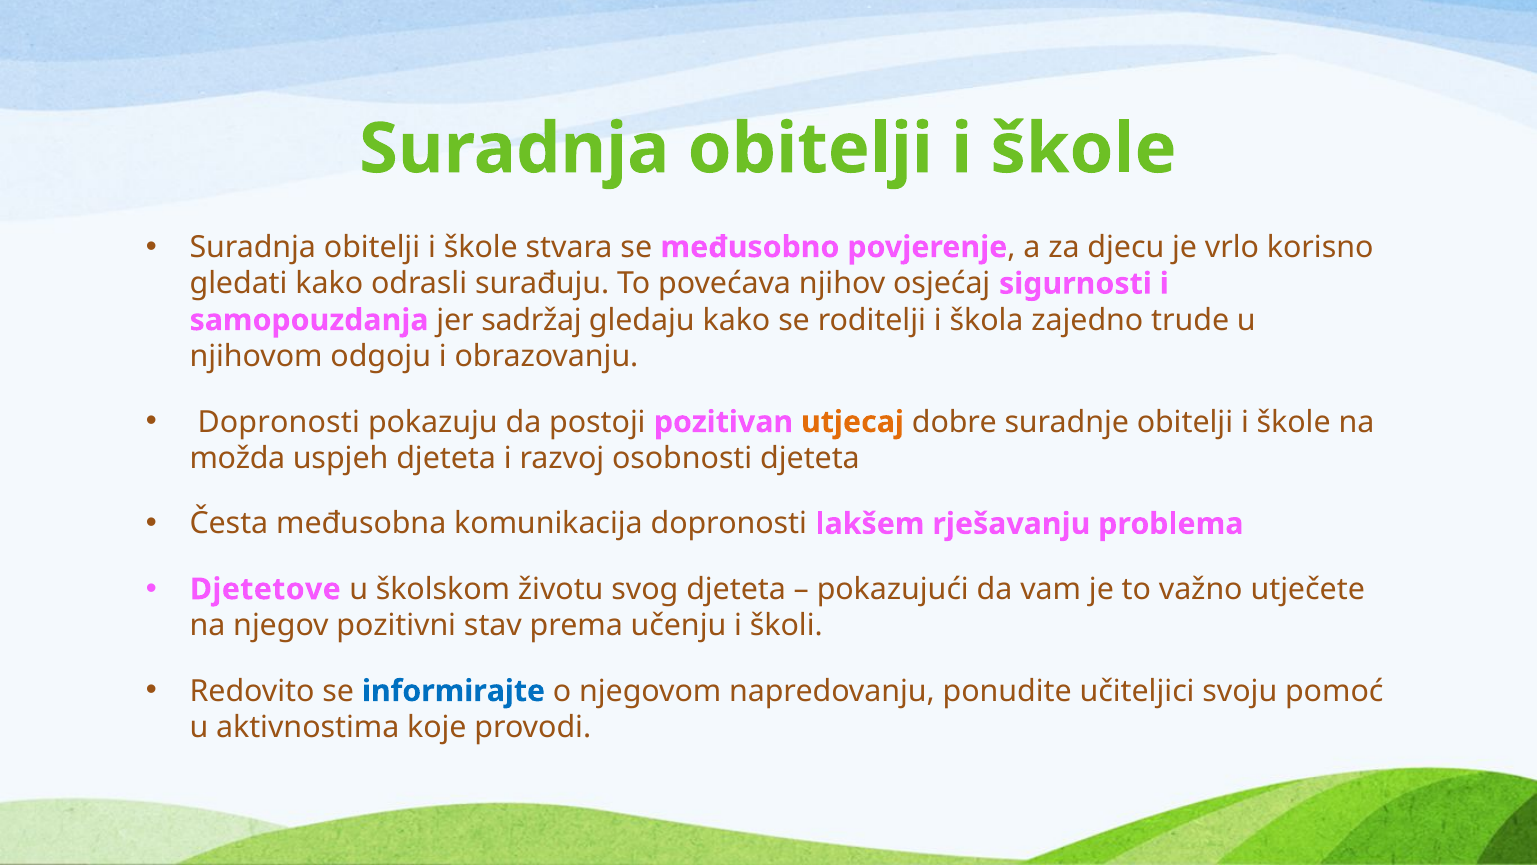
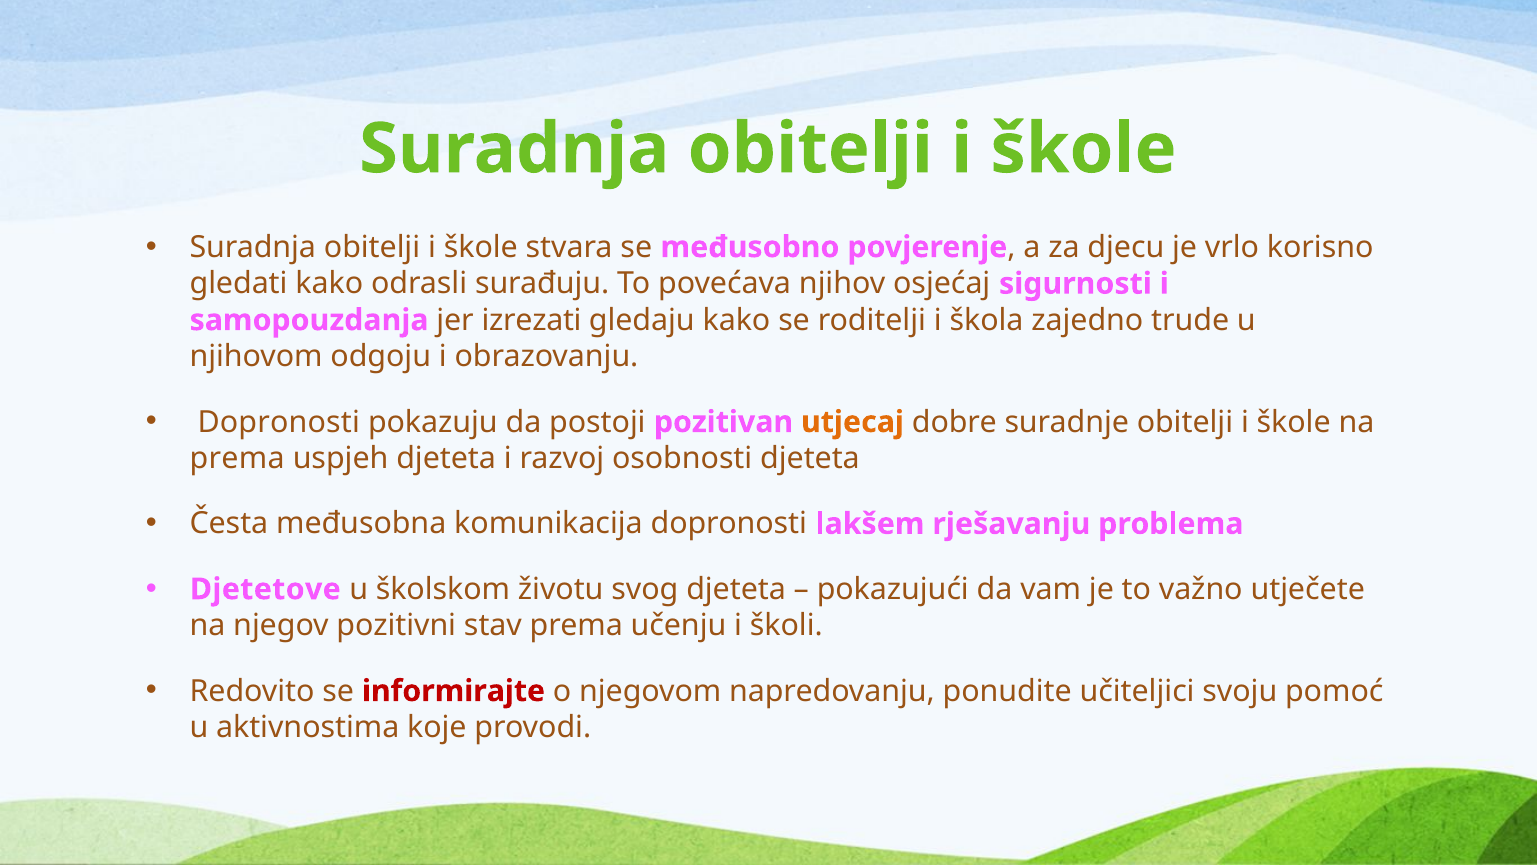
sadržaj: sadržaj -> izrezati
možda at (237, 458): možda -> prema
informirajte colour: blue -> red
